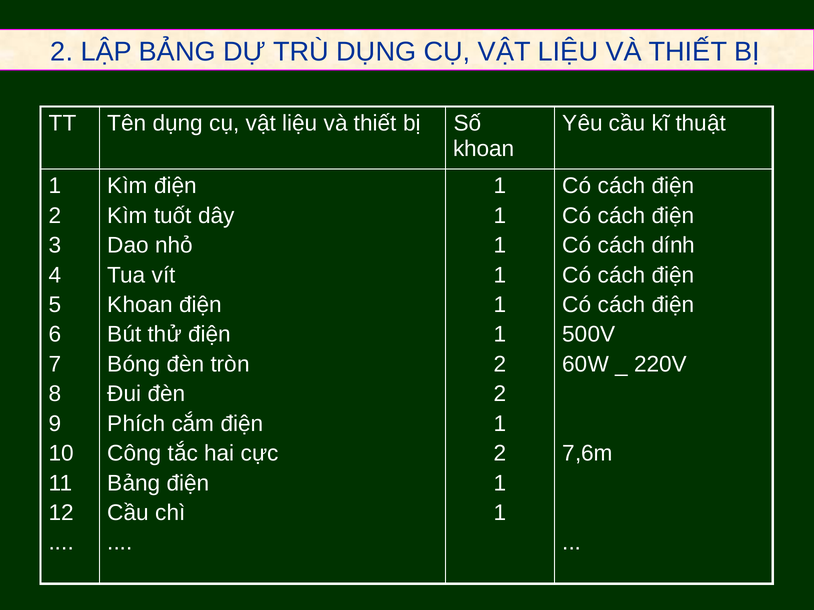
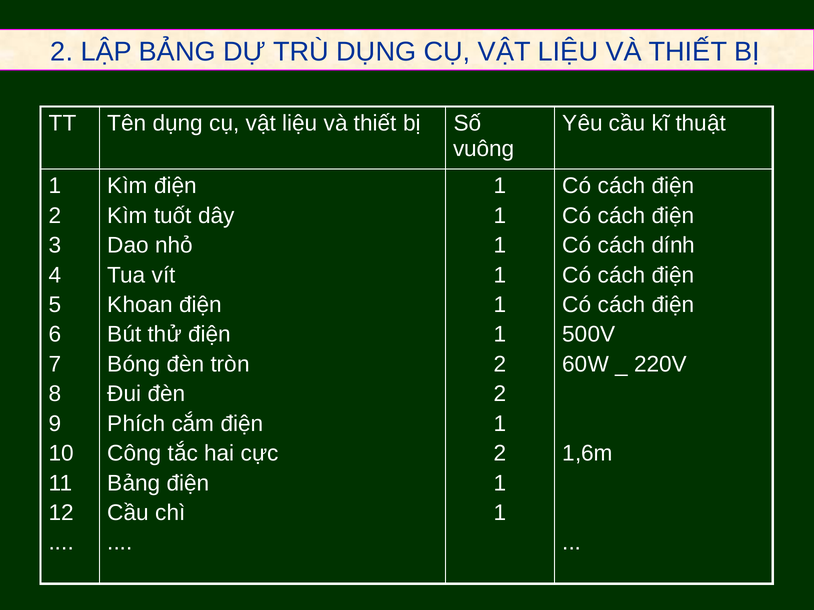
khoan at (484, 149): khoan -> vuông
7,6m: 7,6m -> 1,6m
